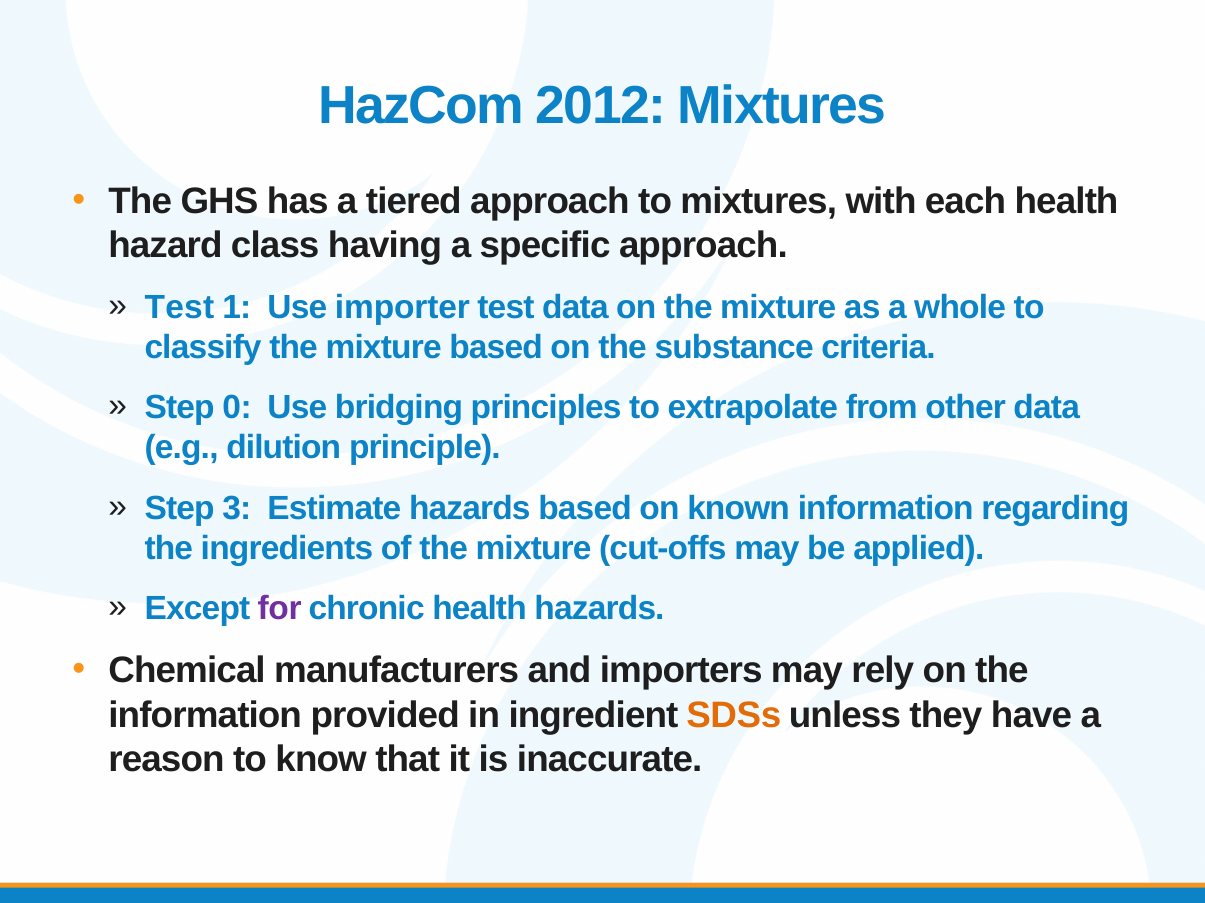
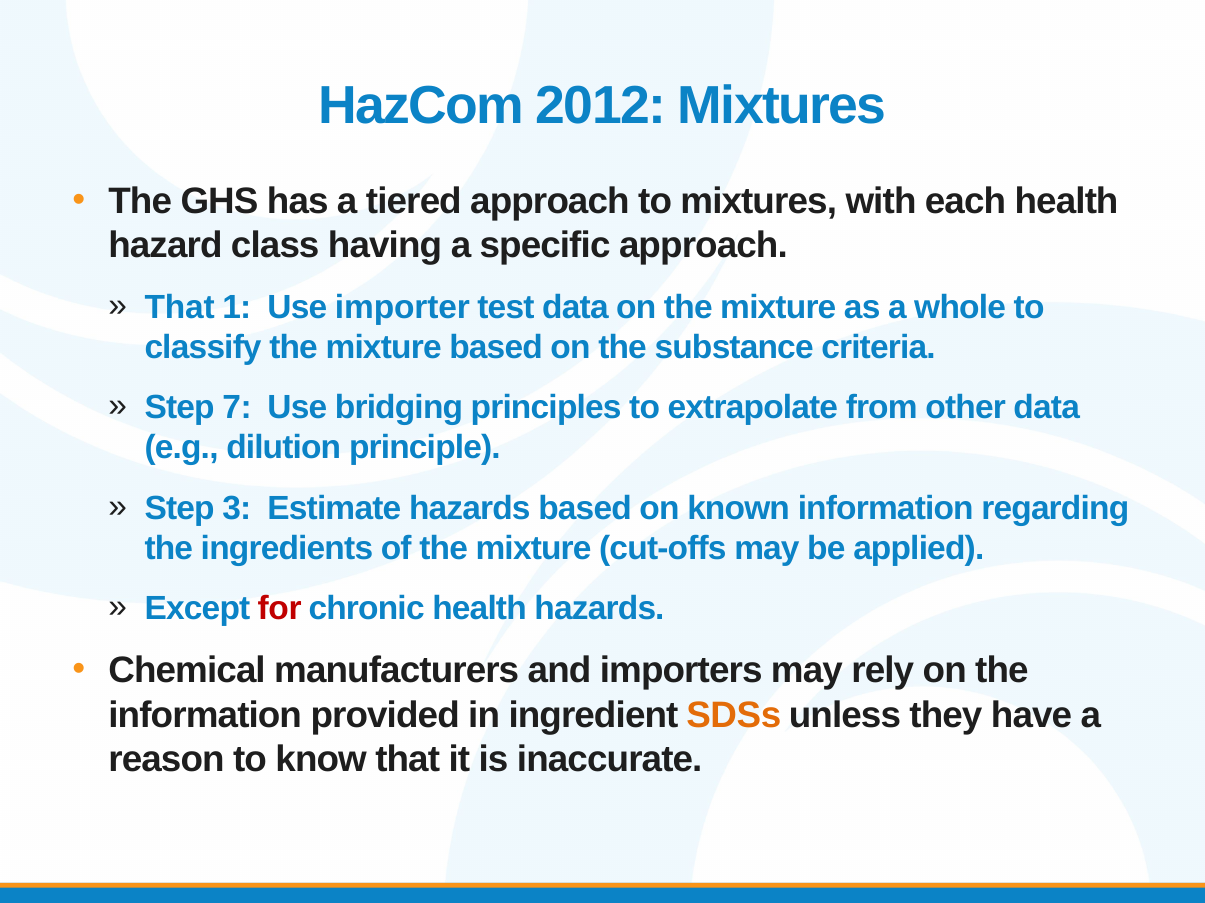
Test at (179, 308): Test -> That
0: 0 -> 7
for colour: purple -> red
